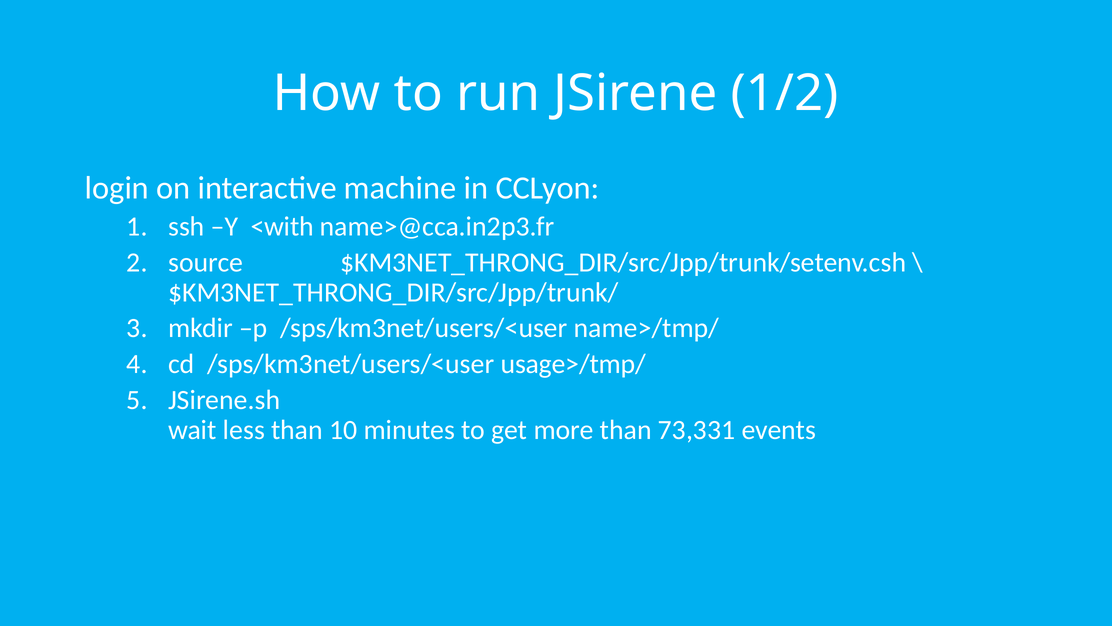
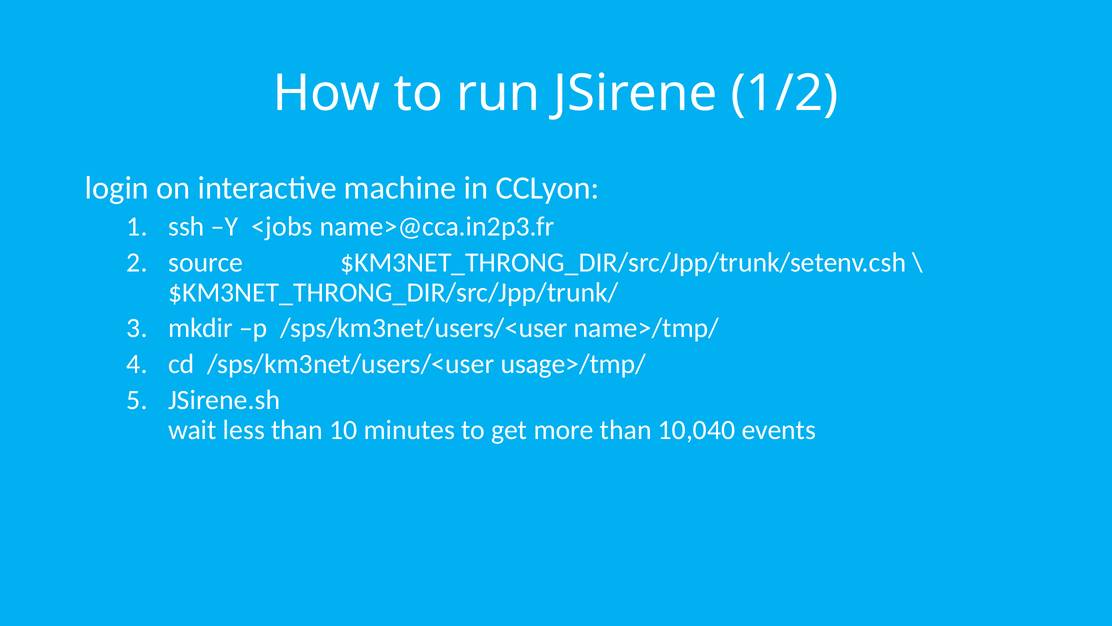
<with: <with -> <jobs
73,331: 73,331 -> 10,040
